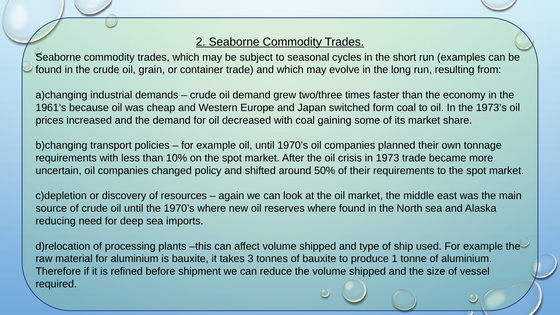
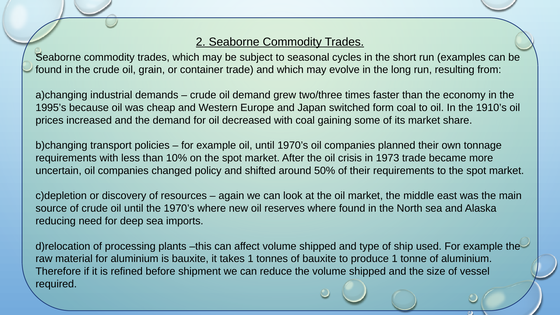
1961’s: 1961’s -> 1995’s
1973’s: 1973’s -> 1910’s
takes 3: 3 -> 1
